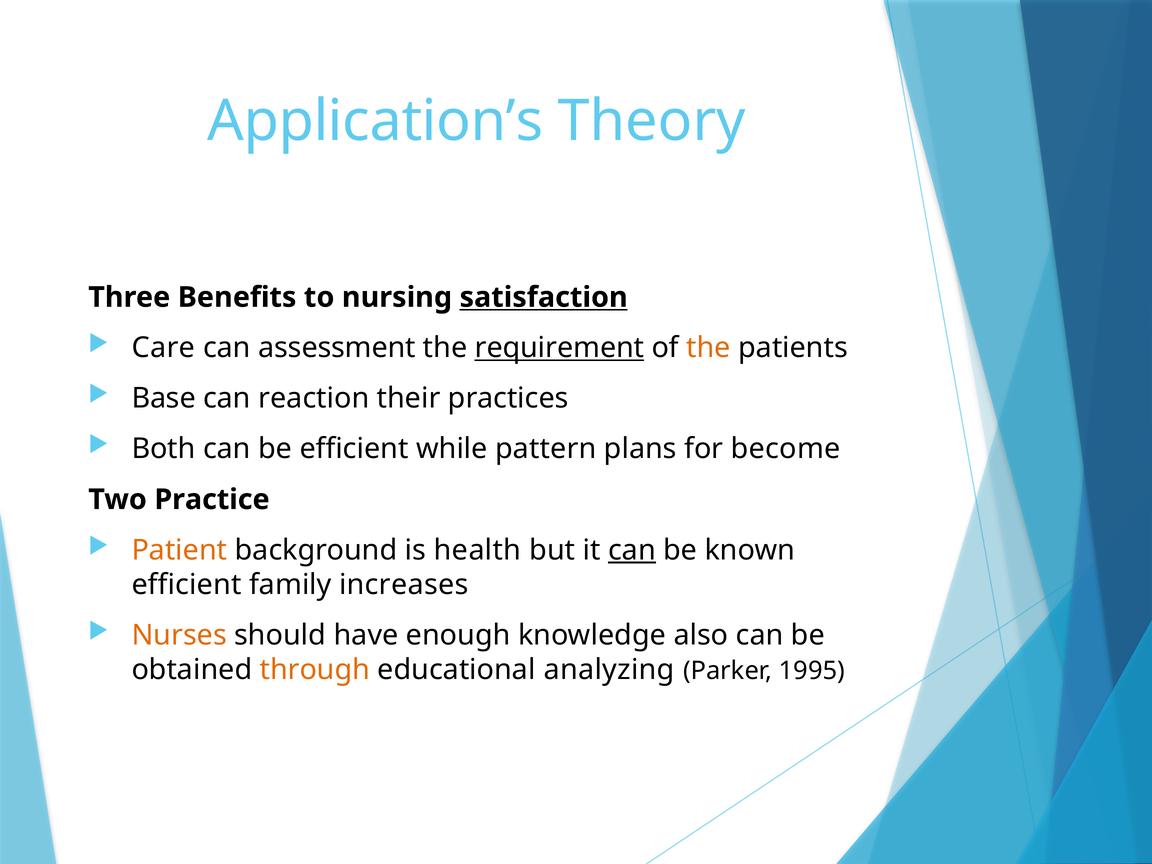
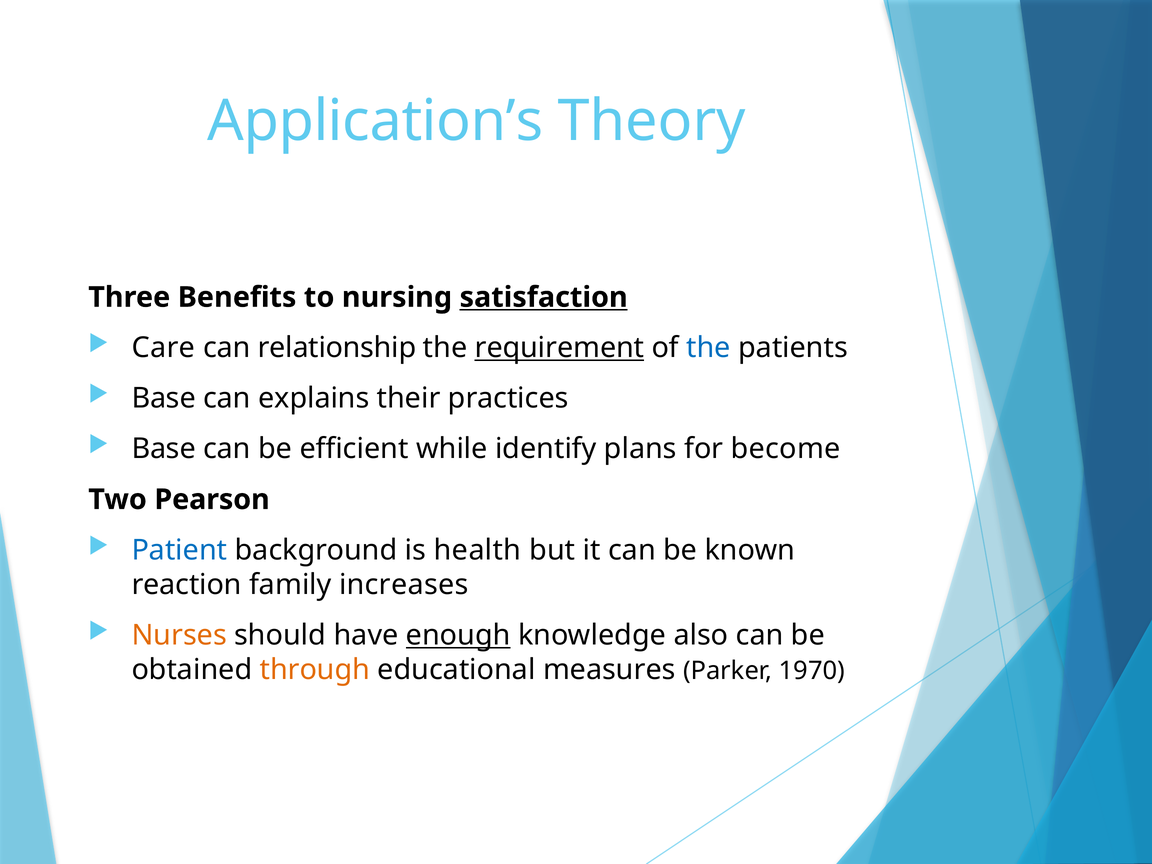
assessment: assessment -> relationship
the at (708, 348) colour: orange -> blue
reaction: reaction -> explains
Both at (164, 449): Both -> Base
pattern: pattern -> identify
Practice: Practice -> Pearson
Patient colour: orange -> blue
can at (632, 550) underline: present -> none
efficient at (187, 585): efficient -> reaction
enough underline: none -> present
analyzing: analyzing -> measures
1995: 1995 -> 1970
